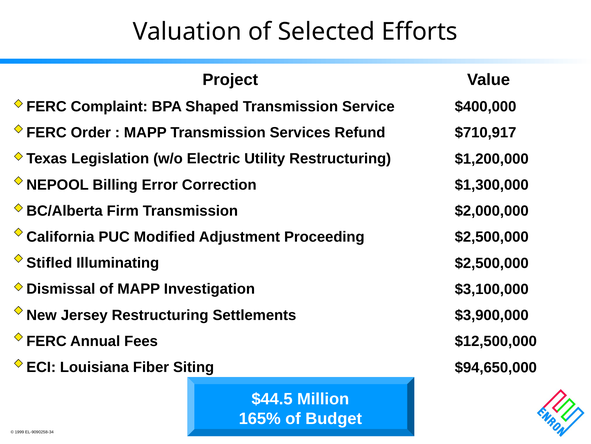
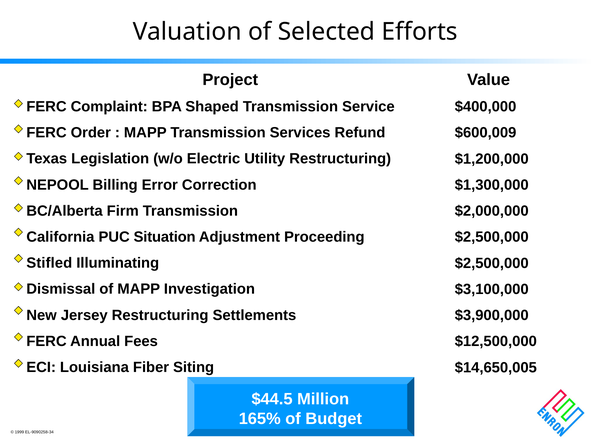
$710,917: $710,917 -> $600,009
Modified: Modified -> Situation
$94,650,000: $94,650,000 -> $14,650,005
